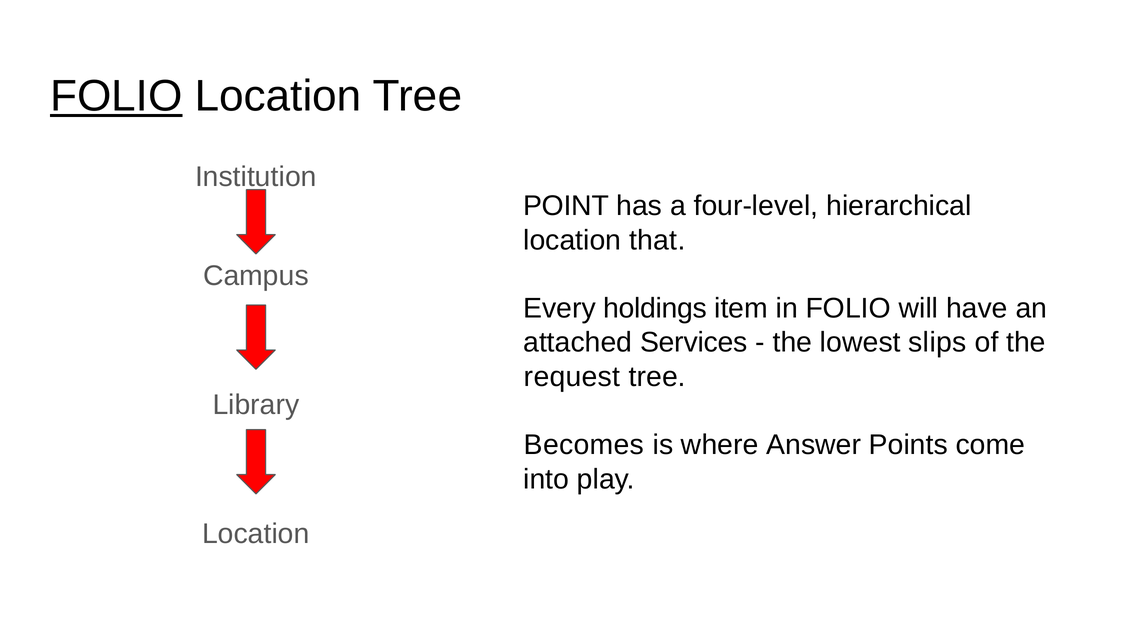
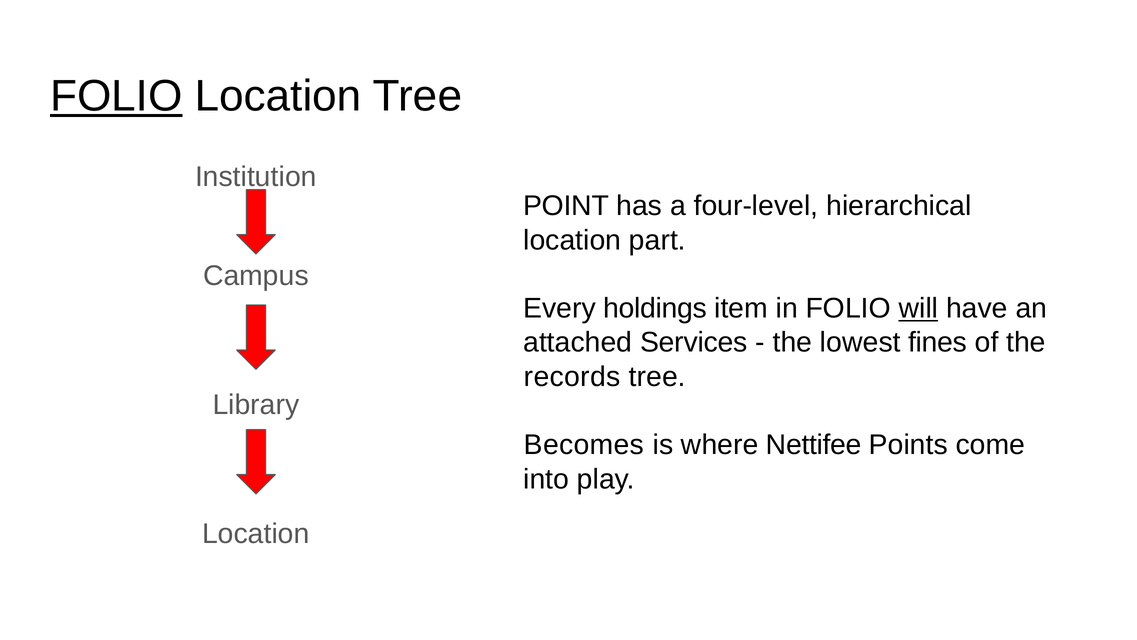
that: that -> part
will underline: none -> present
slips: slips -> fines
request: request -> records
Answer: Answer -> Nettifee
